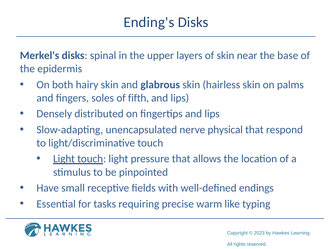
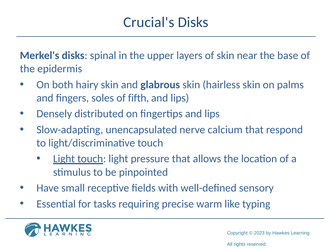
Ending's: Ending's -> Crucial's
physical: physical -> calcium
endings: endings -> sensory
